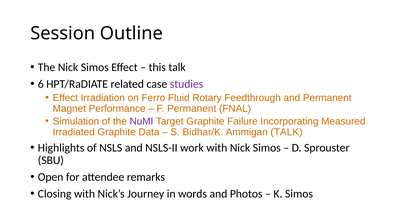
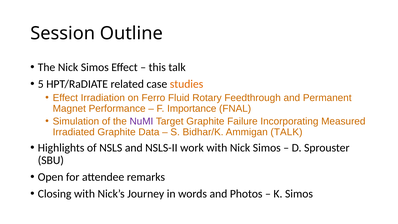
6: 6 -> 5
studies colour: purple -> orange
F Permanent: Permanent -> Importance
